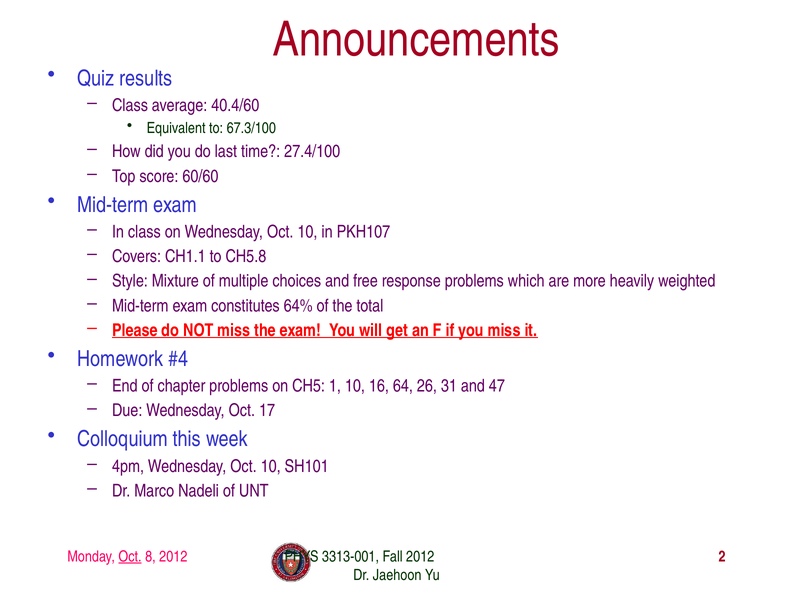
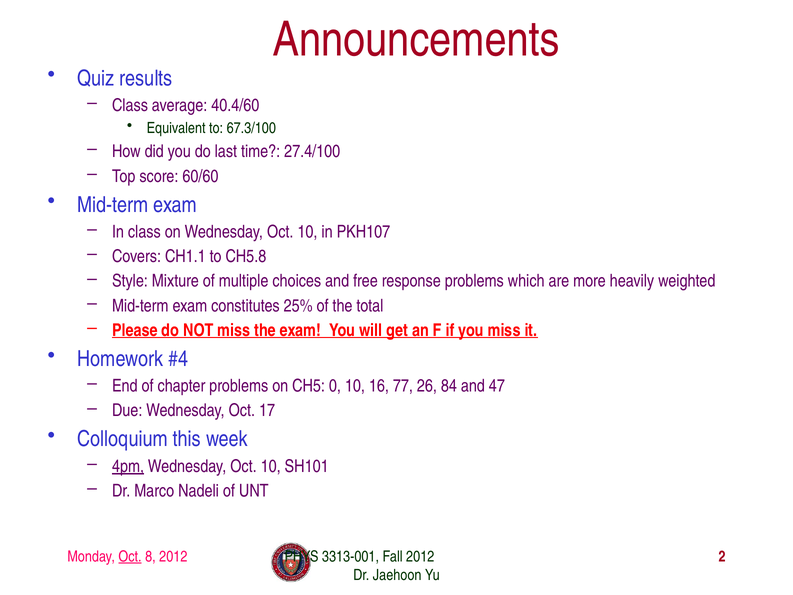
64%: 64% -> 25%
1: 1 -> 0
64: 64 -> 77
31: 31 -> 84
4pm underline: none -> present
